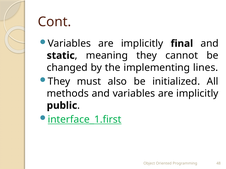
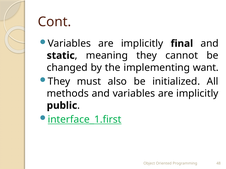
lines: lines -> want
